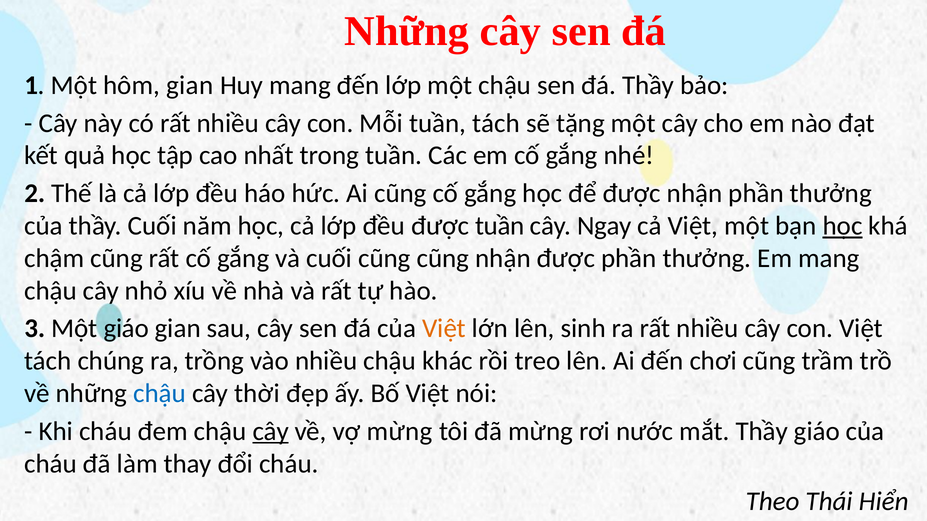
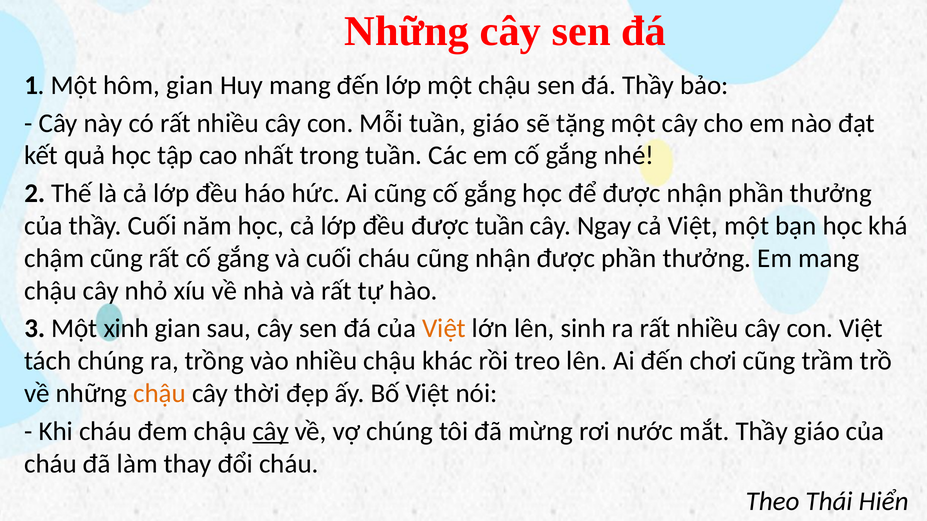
tuần tách: tách -> giáo
học at (843, 226) underline: present -> none
cuối cũng: cũng -> cháu
Một giáo: giáo -> xinh
chậu at (160, 394) colour: blue -> orange
vợ mừng: mừng -> chúng
